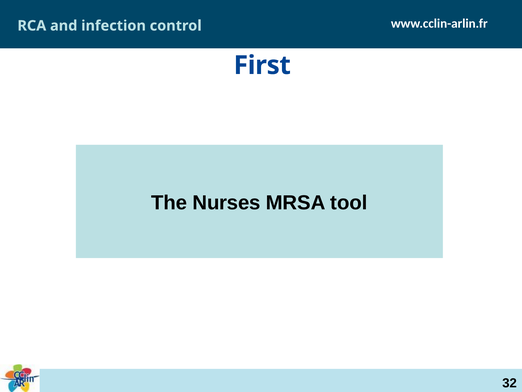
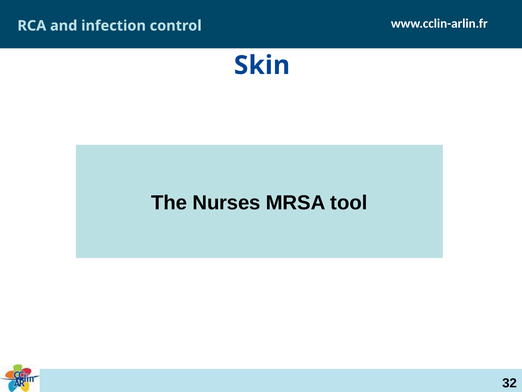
First: First -> Skin
